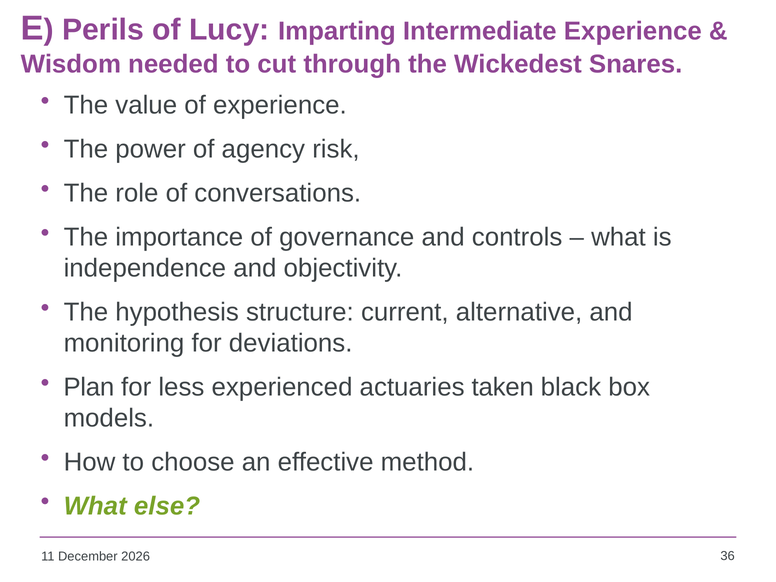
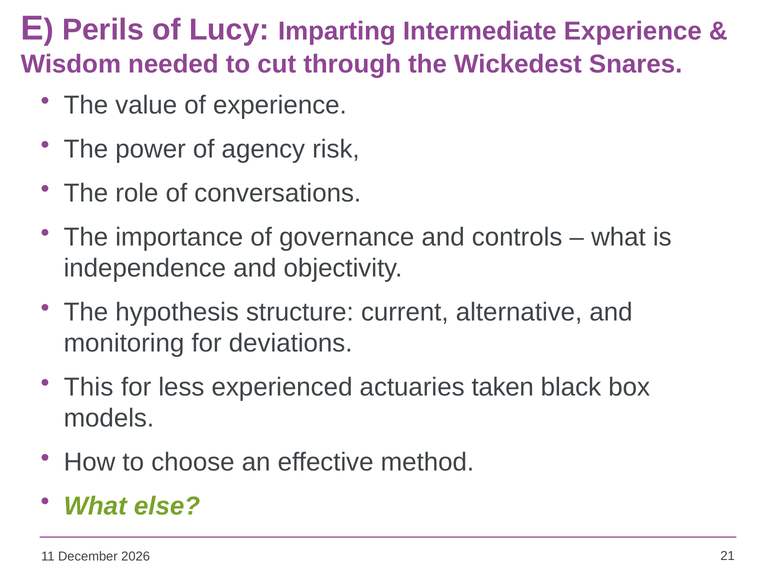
Plan: Plan -> This
36: 36 -> 21
